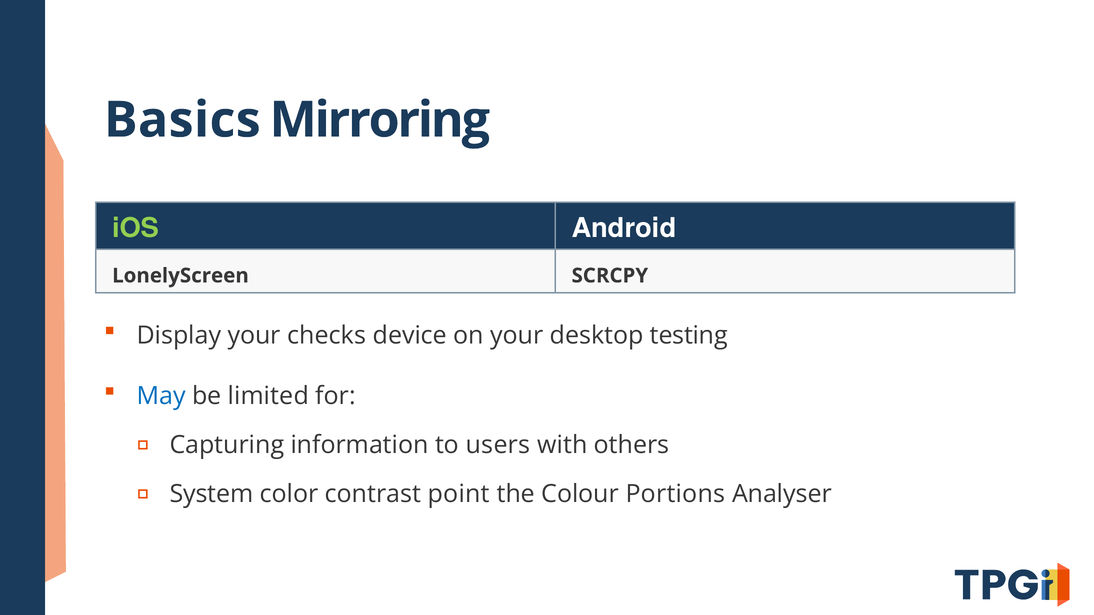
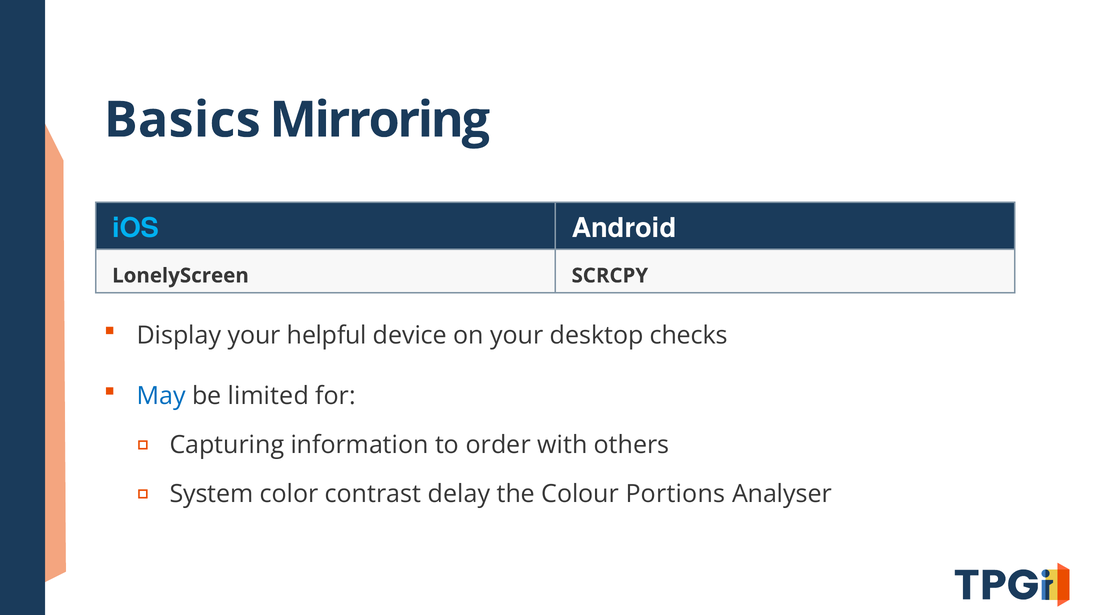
iOS colour: light green -> light blue
checks: checks -> helpful
testing: testing -> checks
users: users -> order
point: point -> delay
